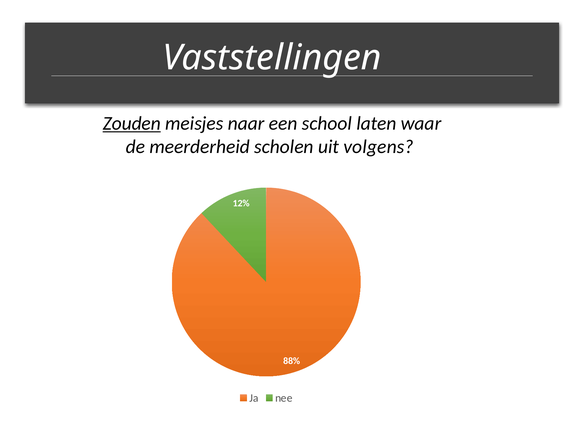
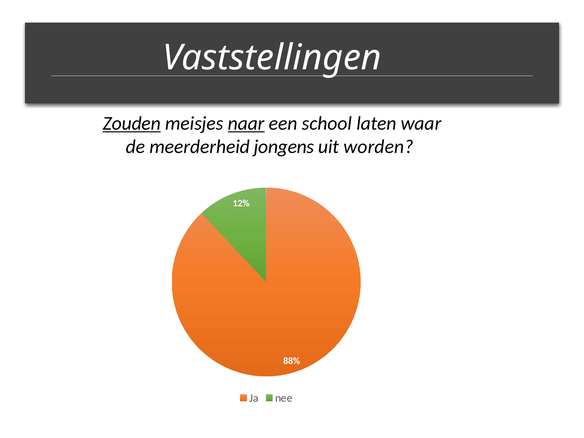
naar underline: none -> present
scholen: scholen -> jongens
volgens: volgens -> worden
